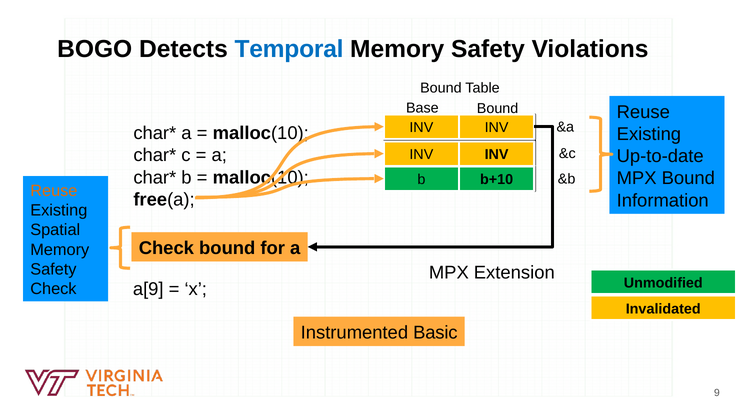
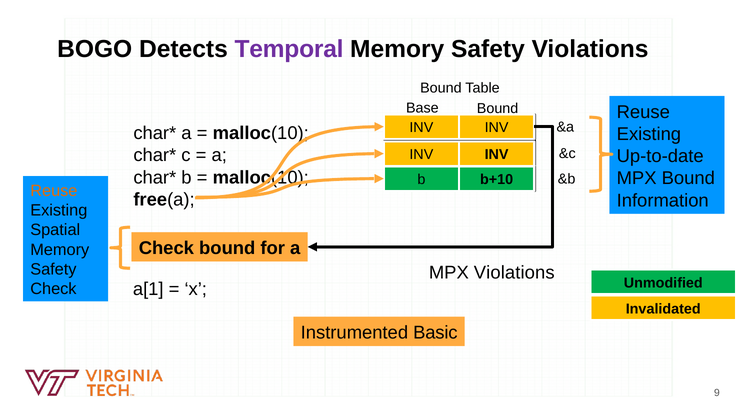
Temporal colour: blue -> purple
MPX Extension: Extension -> Violations
a[9: a[9 -> a[1
